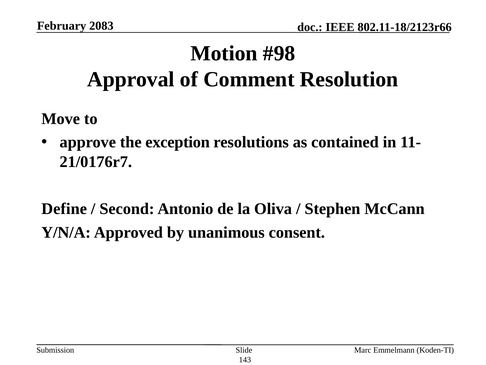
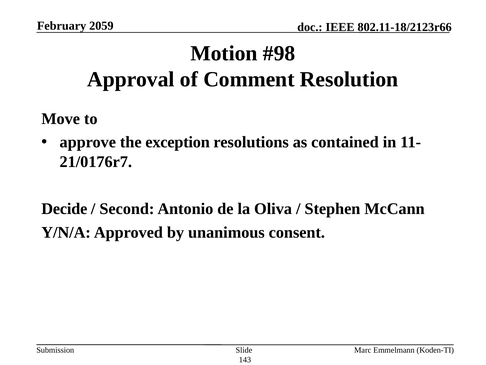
2083: 2083 -> 2059
Define: Define -> Decide
